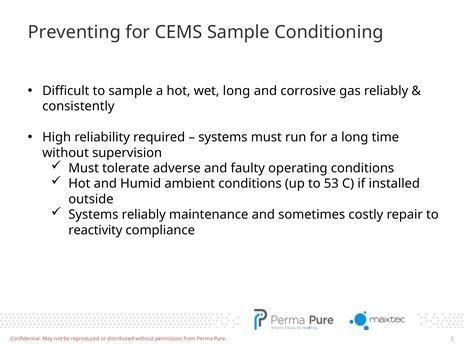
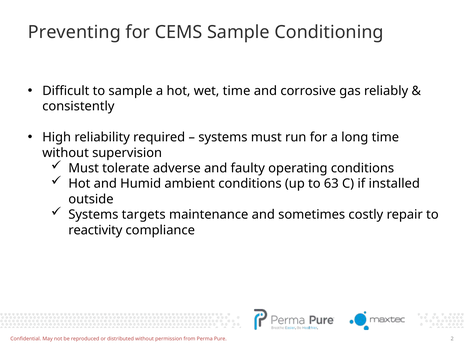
wet long: long -> time
53: 53 -> 63
Systems reliably: reliably -> targets
